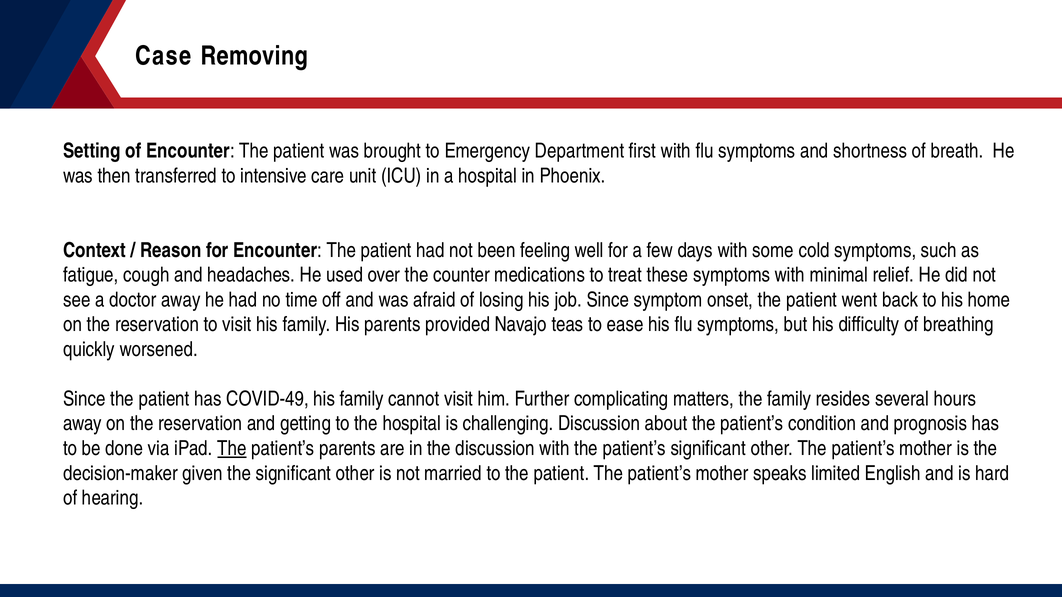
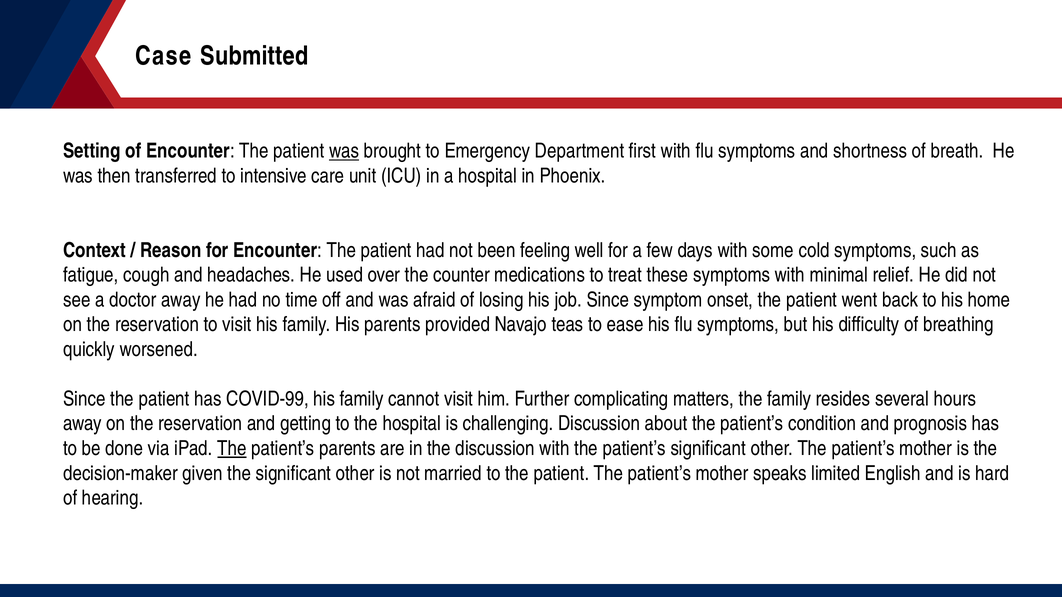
Removing: Removing -> Submitted
was at (344, 151) underline: none -> present
COVID-49: COVID-49 -> COVID-99
